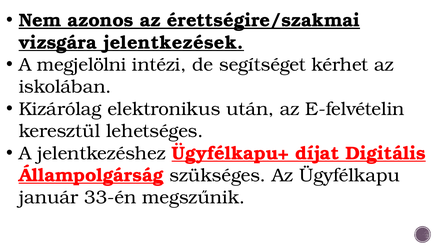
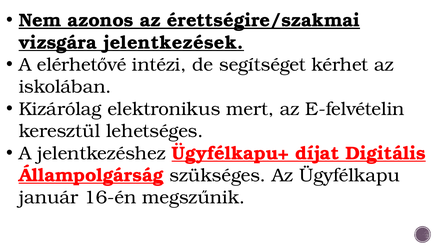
megjelölni: megjelölni -> elérhetővé
után: után -> mert
33-én: 33-én -> 16-én
